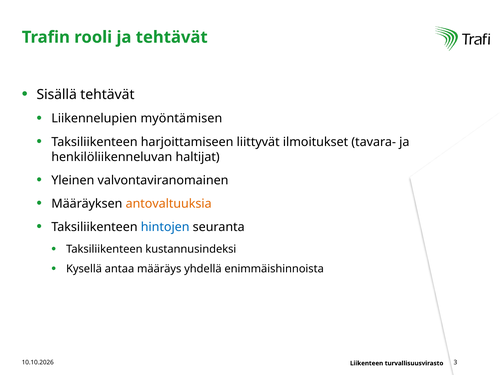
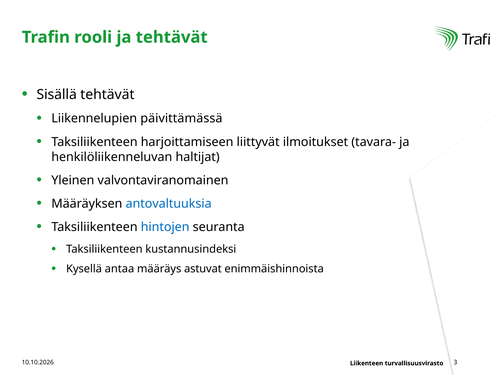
myöntämisen: myöntämisen -> päivittämässä
antovaltuuksia colour: orange -> blue
yhdellä: yhdellä -> astuvat
